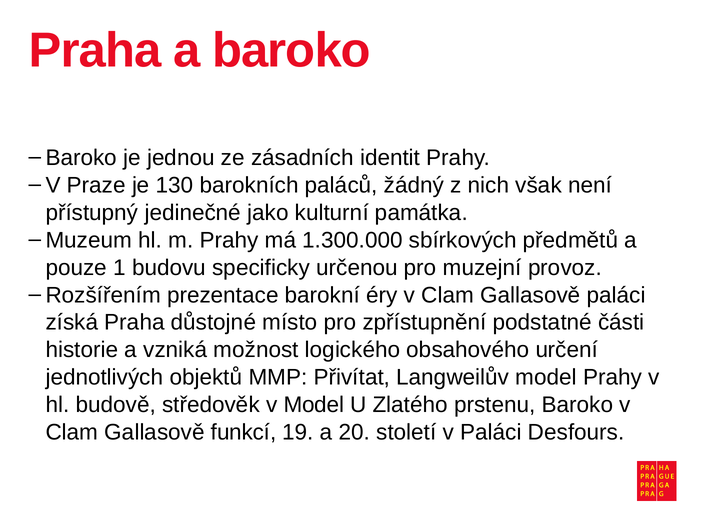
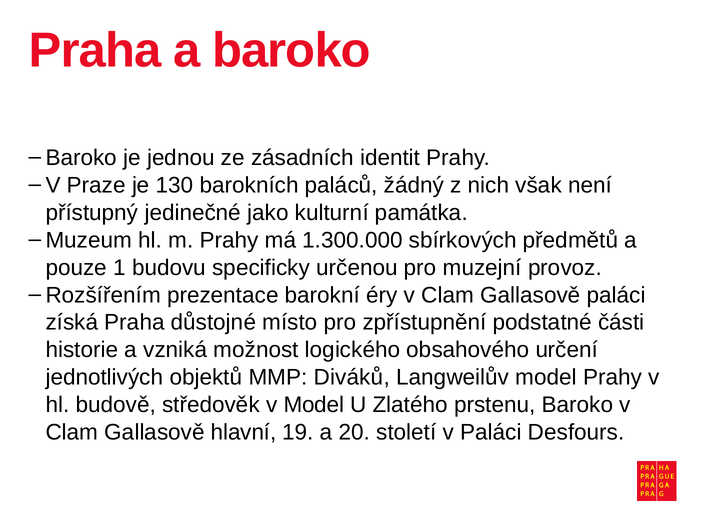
Přivítat: Přivítat -> Diváků
funkcí: funkcí -> hlavní
